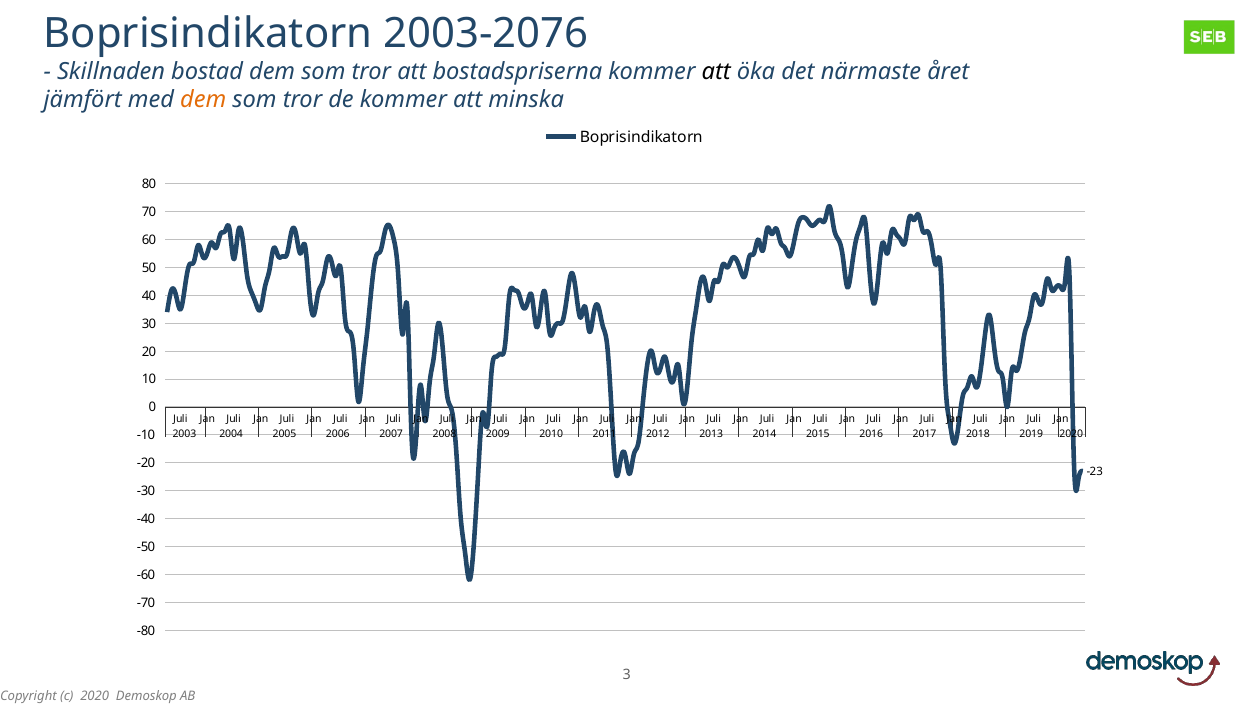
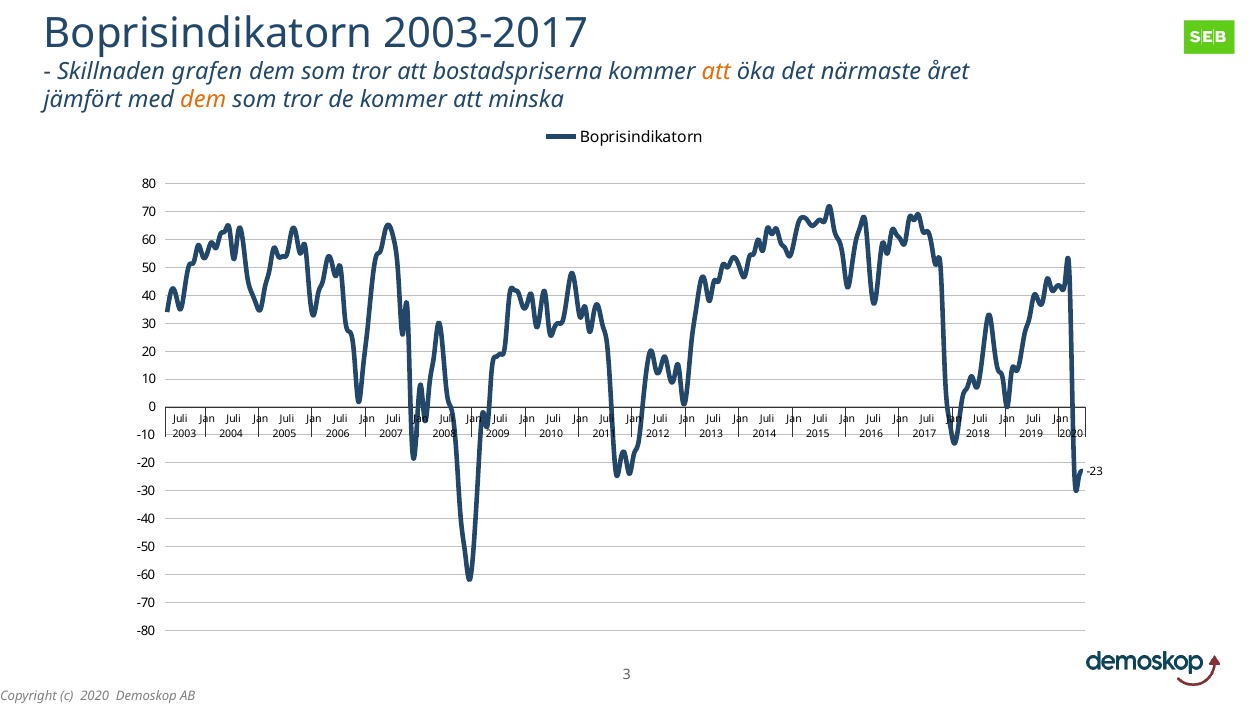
2003-2076: 2003-2076 -> 2003-2017
bostad: bostad -> grafen
att at (716, 72) colour: black -> orange
